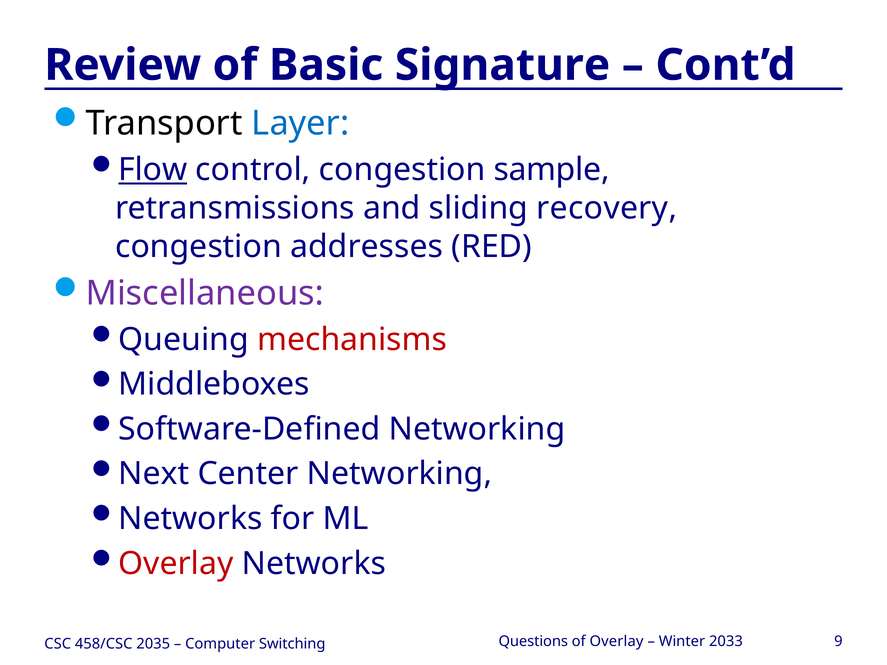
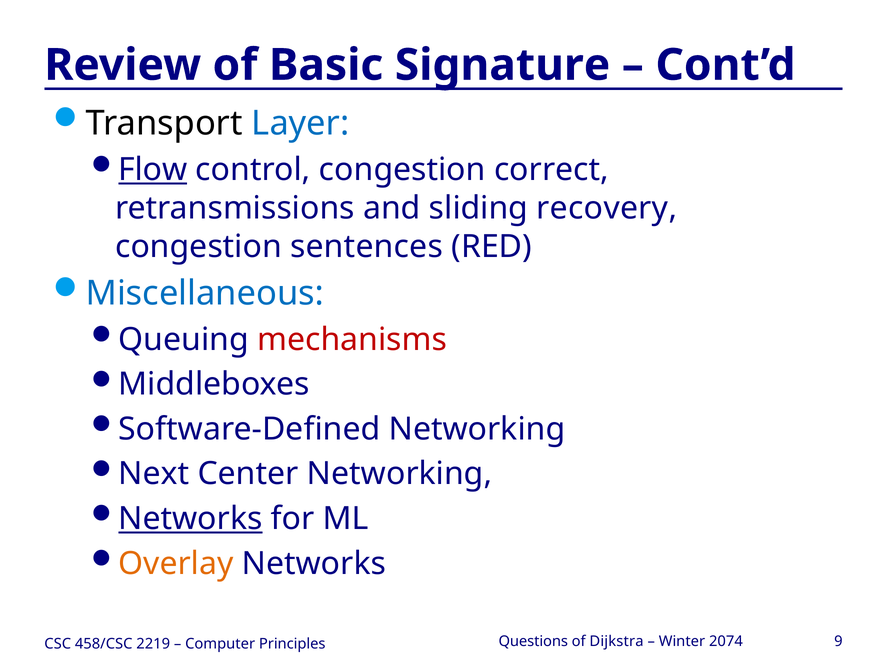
sample: sample -> correct
addresses: addresses -> sentences
Miscellaneous colour: purple -> blue
Networks at (190, 519) underline: none -> present
Overlay at (176, 564) colour: red -> orange
of Overlay: Overlay -> Dijkstra
2033: 2033 -> 2074
2035: 2035 -> 2219
Switching: Switching -> Principles
